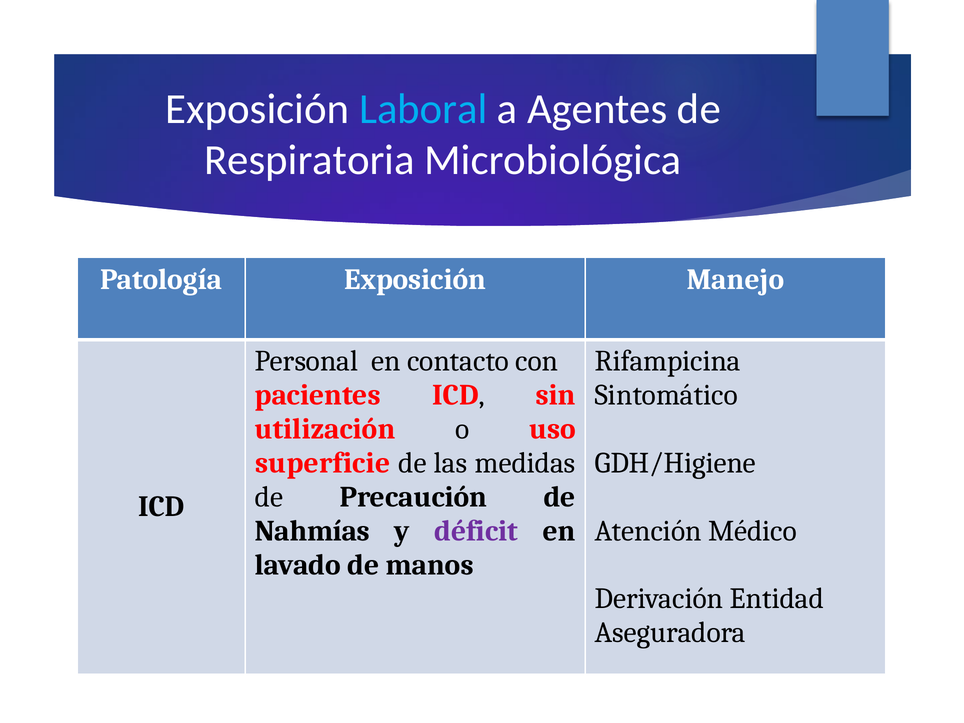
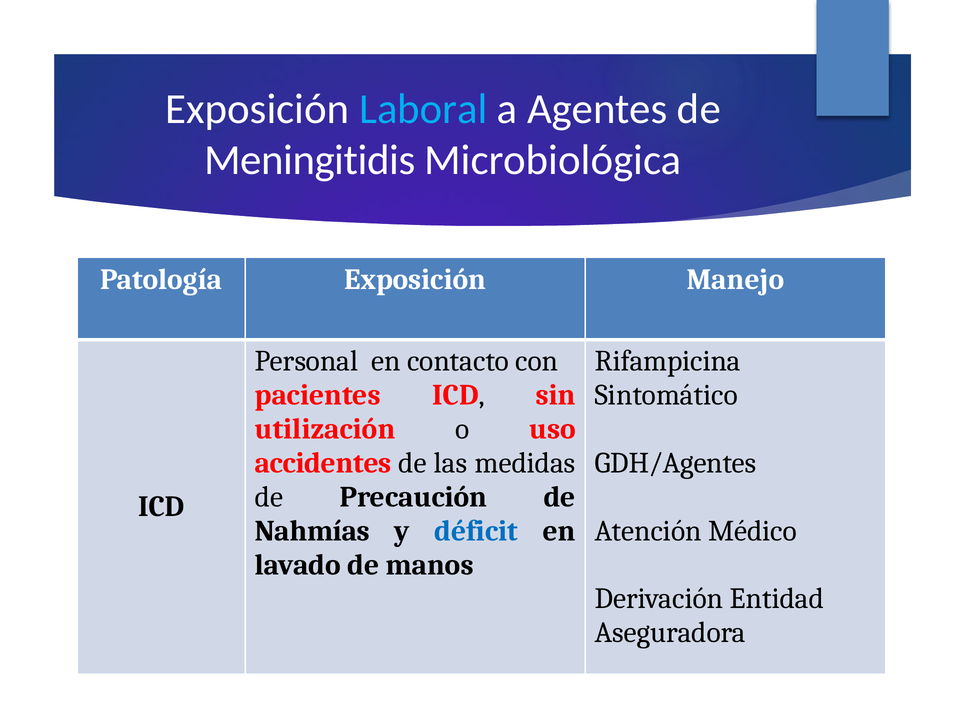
Respiratoria: Respiratoria -> Meningitidis
superficie: superficie -> accidentes
GDH/Higiene: GDH/Higiene -> GDH/Agentes
déficit colour: purple -> blue
